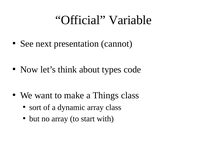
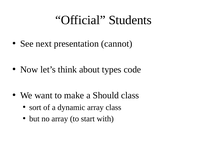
Variable: Variable -> Students
Things: Things -> Should
